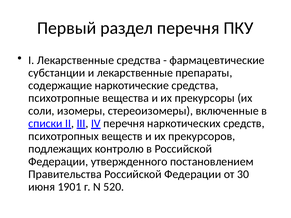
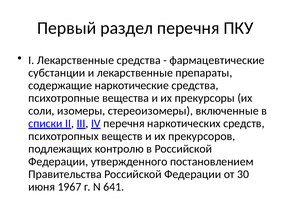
1901: 1901 -> 1967
520: 520 -> 641
